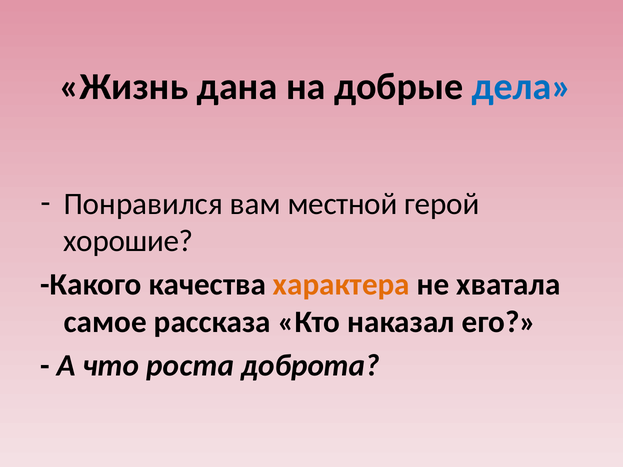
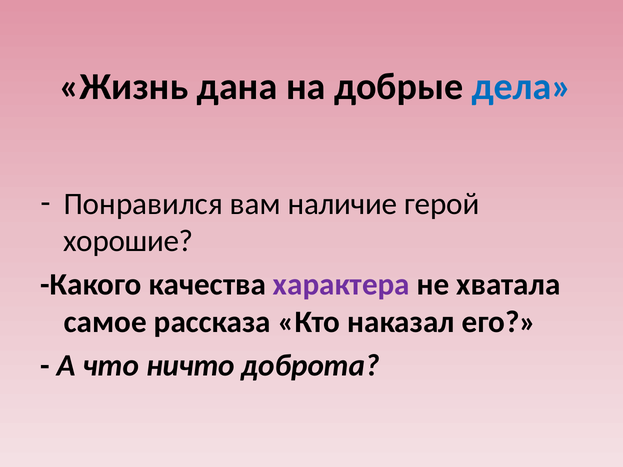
местной: местной -> наличие
характера colour: orange -> purple
роста: роста -> ничто
